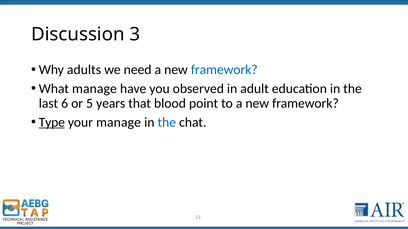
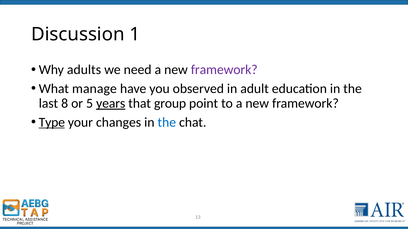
3: 3 -> 1
framework at (224, 70) colour: blue -> purple
6: 6 -> 8
years underline: none -> present
blood: blood -> group
your manage: manage -> changes
